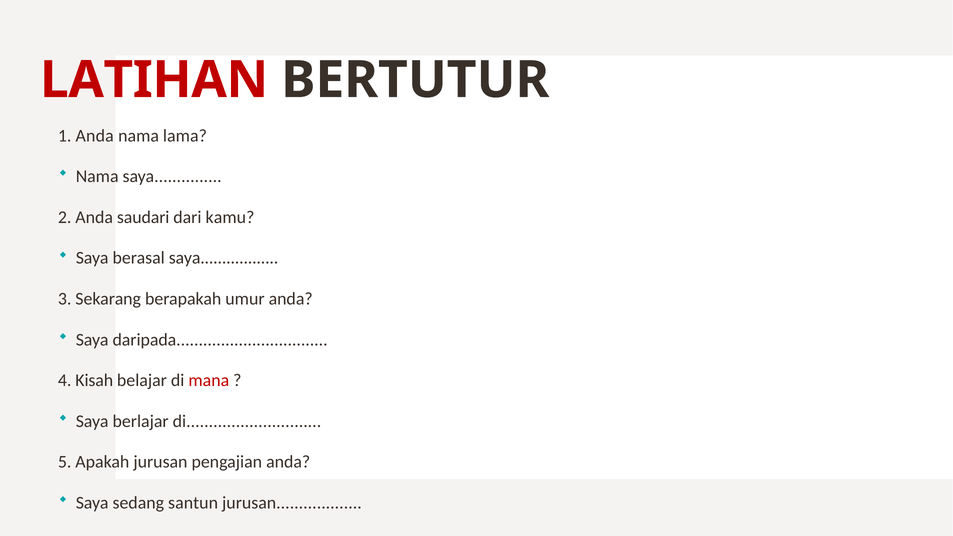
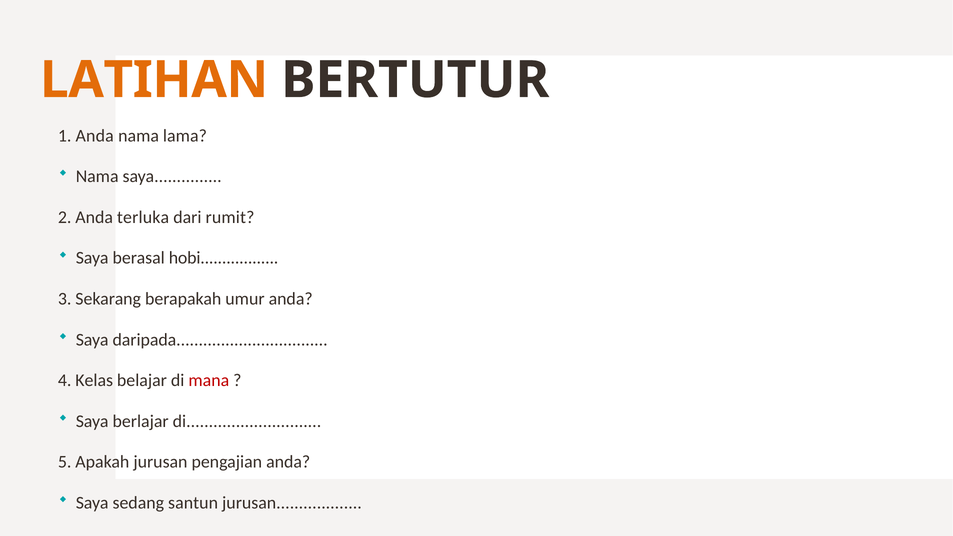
LATIHAN colour: red -> orange
saudari: saudari -> terluka
kamu: kamu -> rumit
berasal saya: saya -> hobi
Kisah: Kisah -> Kelas
